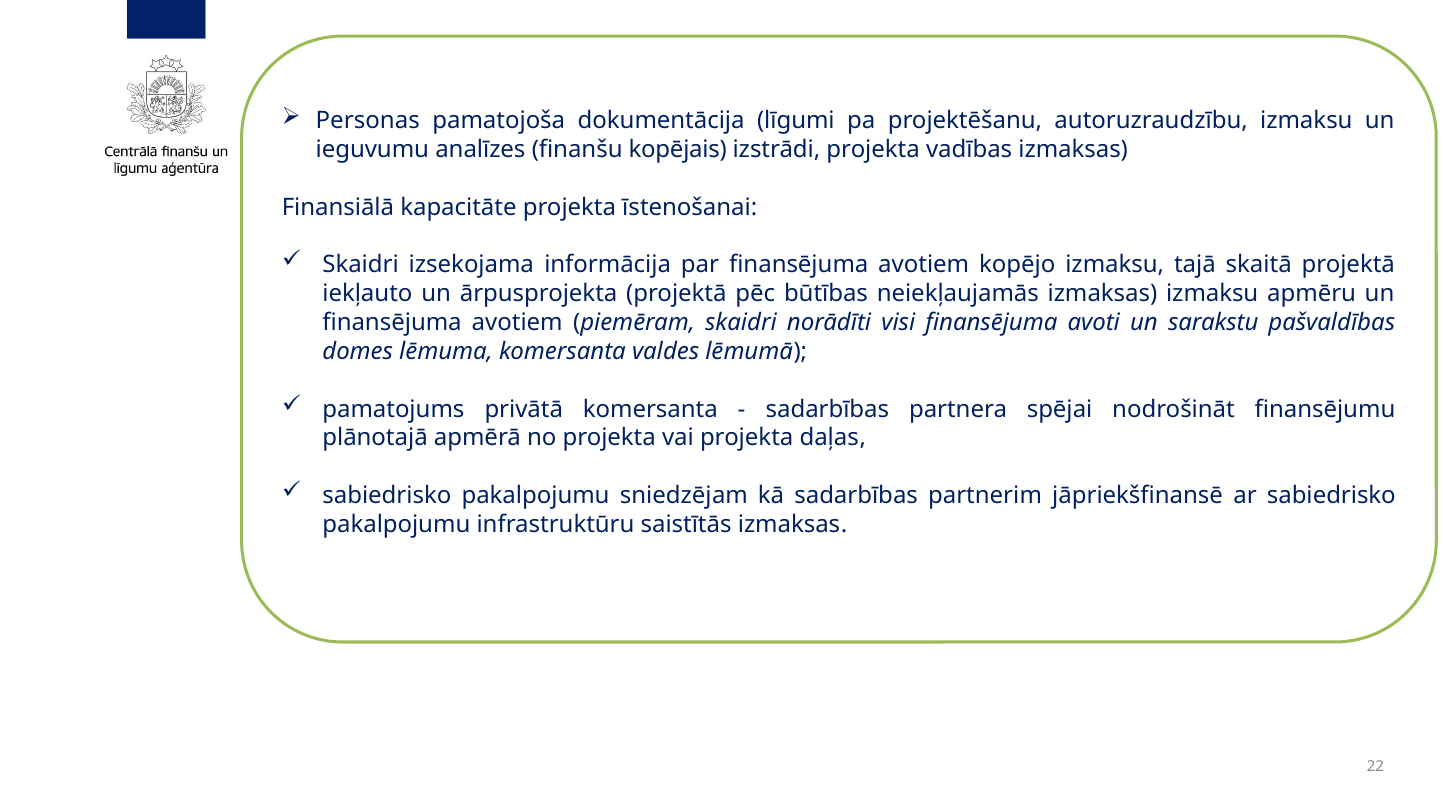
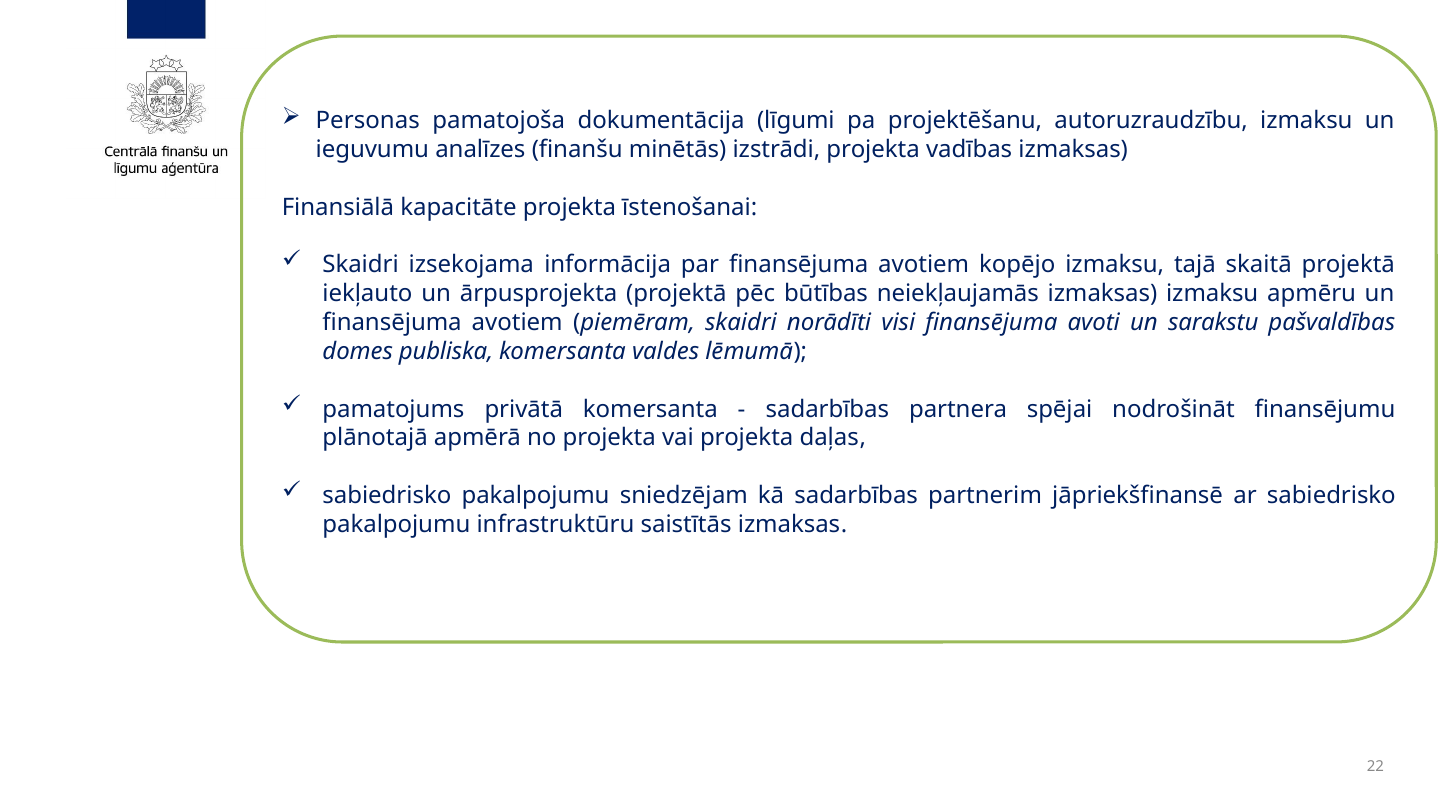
kopējais: kopējais -> minētās
lēmuma: lēmuma -> publiska
